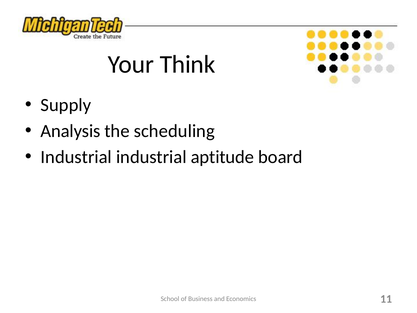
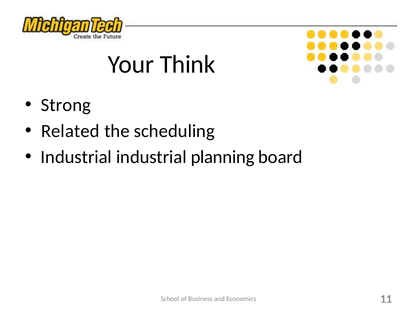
Supply: Supply -> Strong
Analysis: Analysis -> Related
aptitude: aptitude -> planning
